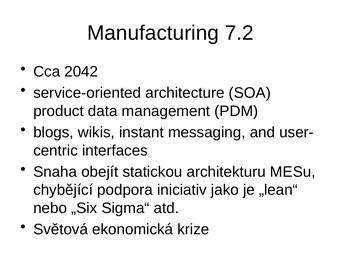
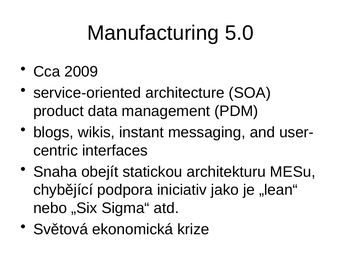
7.2: 7.2 -> 5.0
2042: 2042 -> 2009
